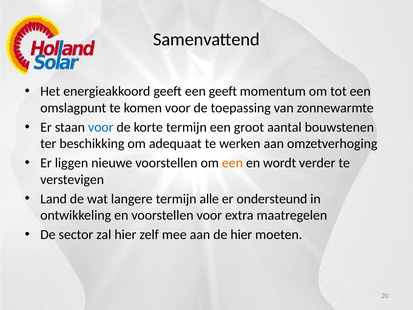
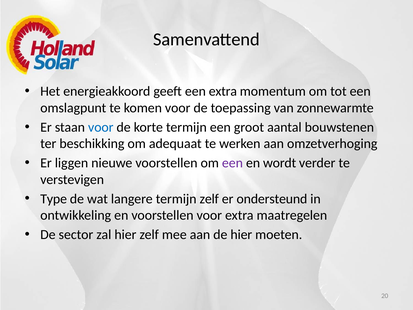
een geeft: geeft -> extra
een at (232, 163) colour: orange -> purple
Land: Land -> Type
termijn alle: alle -> zelf
